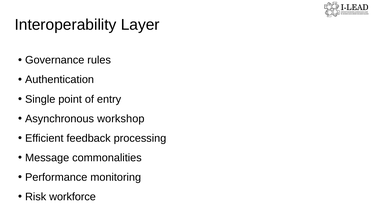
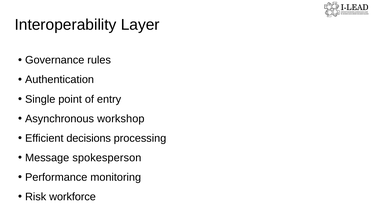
feedback: feedback -> decisions
commonalities: commonalities -> spokesperson
